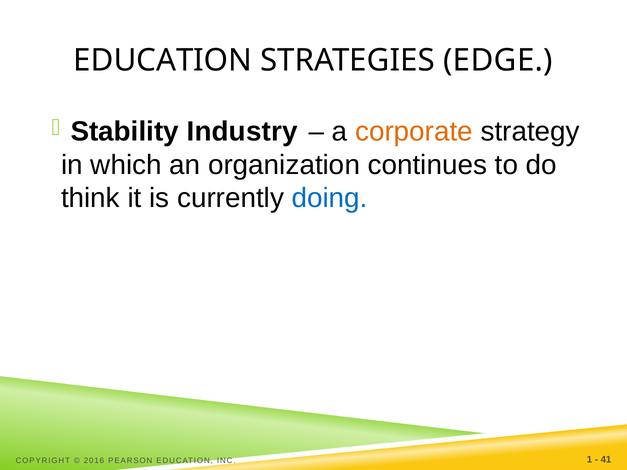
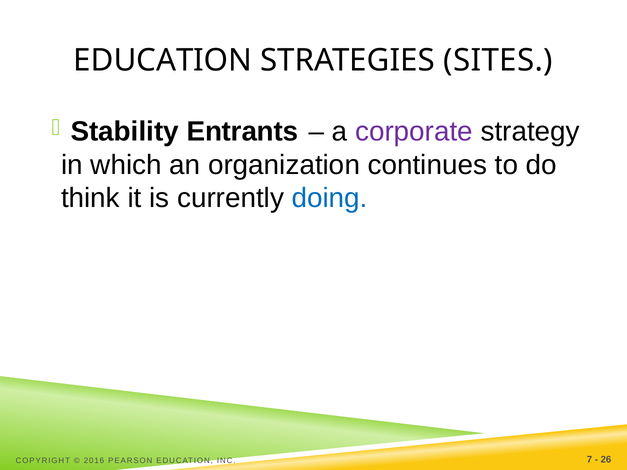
EDGE: EDGE -> SITES
corporate colour: orange -> purple
Industry: Industry -> Entrants
1: 1 -> 7
41: 41 -> 26
